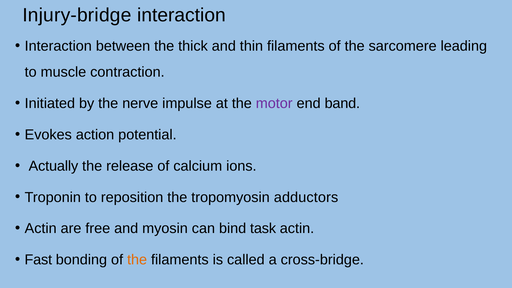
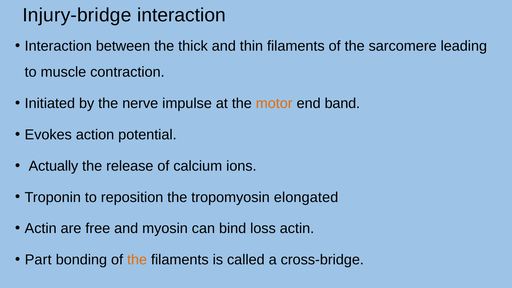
motor colour: purple -> orange
adductors: adductors -> elongated
task: task -> loss
Fast: Fast -> Part
